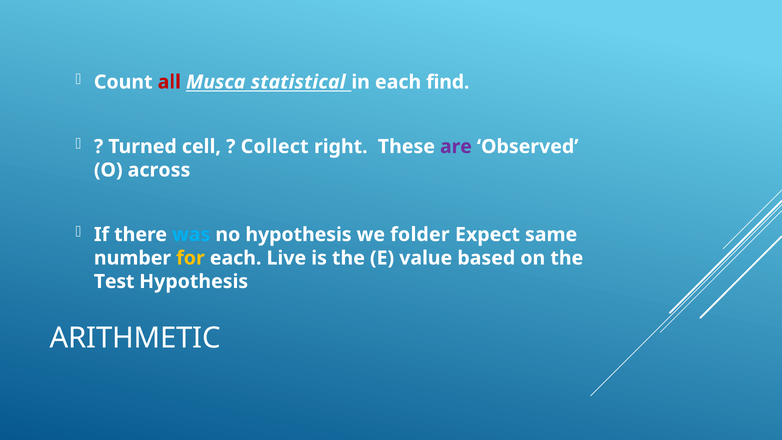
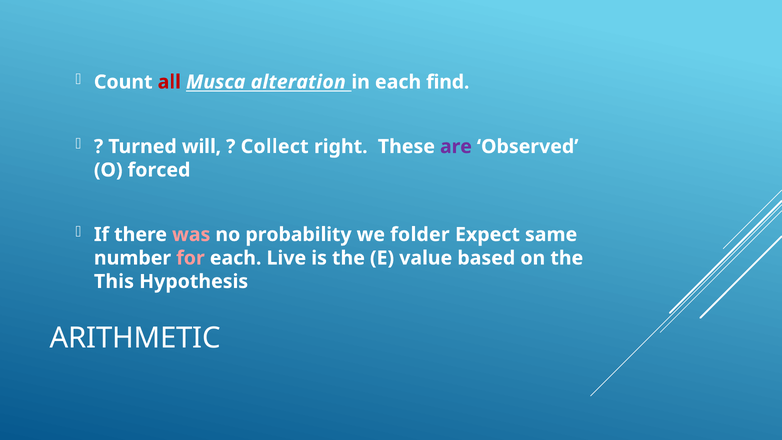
statistical: statistical -> alteration
cell: cell -> will
across: across -> forced
was colour: light blue -> pink
no hypothesis: hypothesis -> probability
for colour: yellow -> pink
Test: Test -> This
